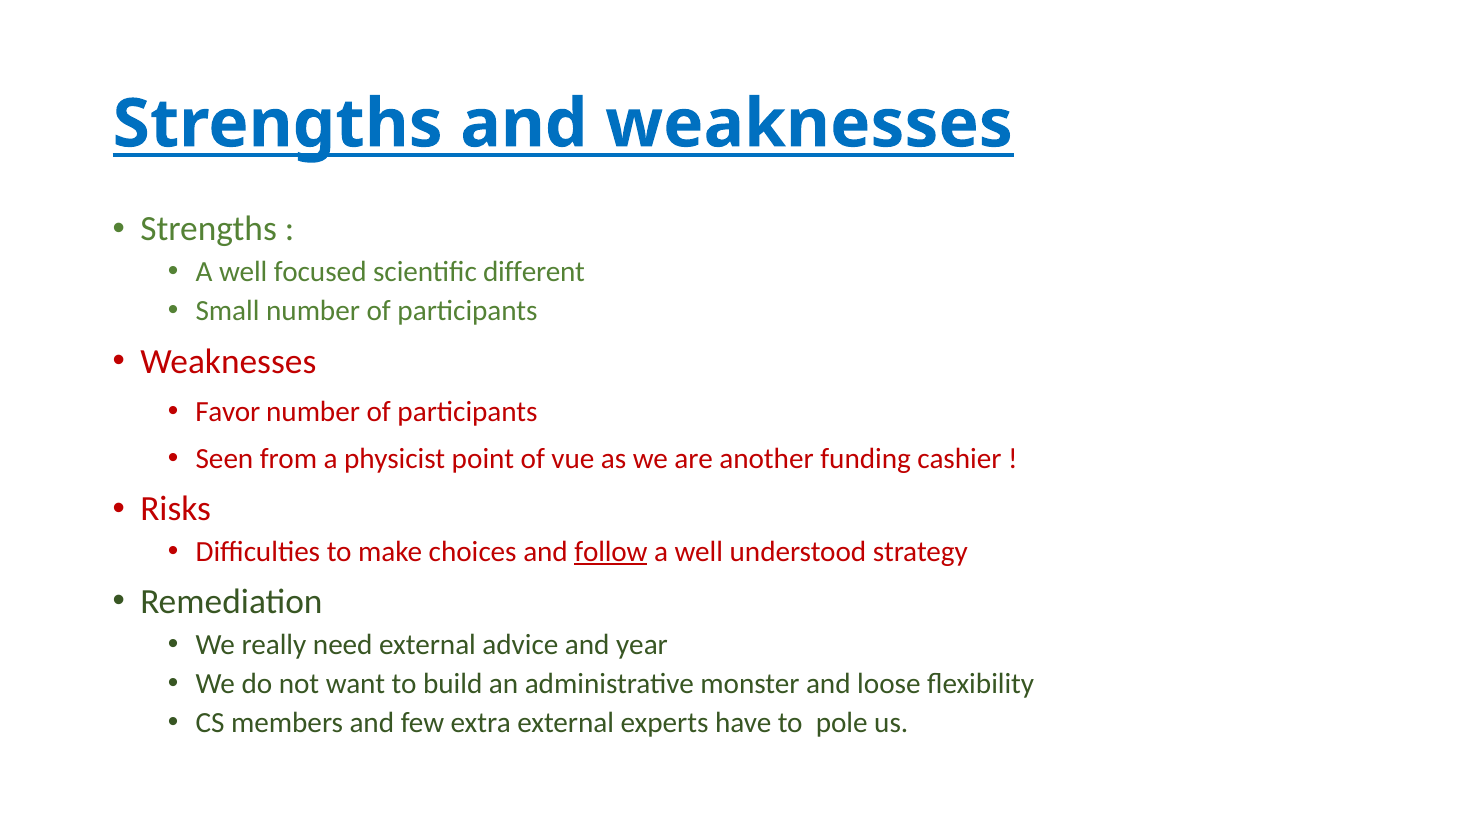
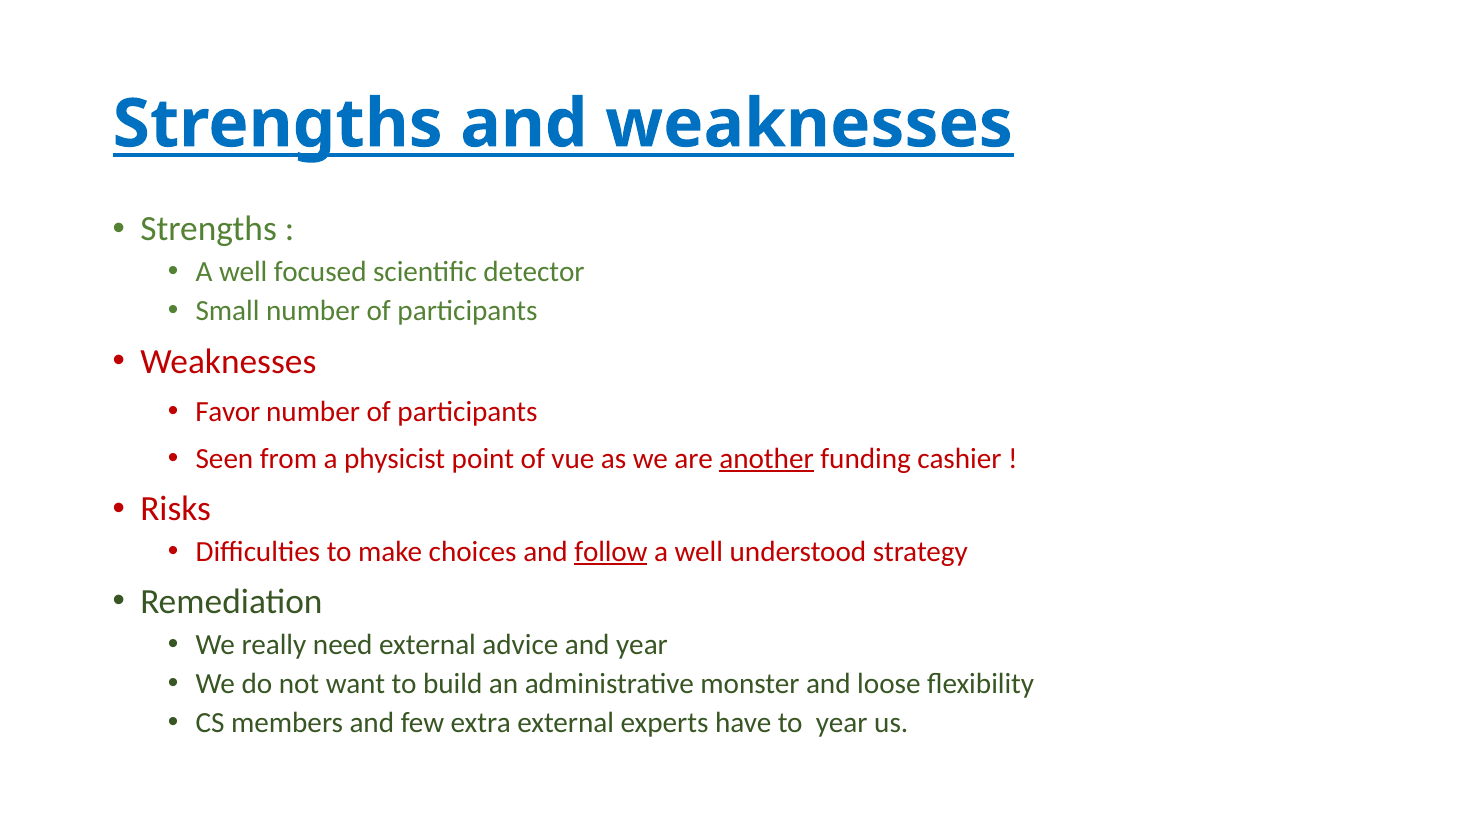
different: different -> detector
another underline: none -> present
to pole: pole -> year
